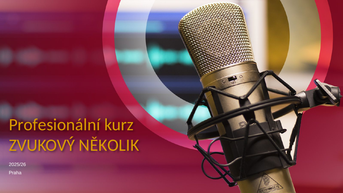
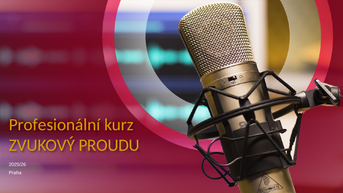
NĚKOLIK: NĚKOLIK -> PROUDU
